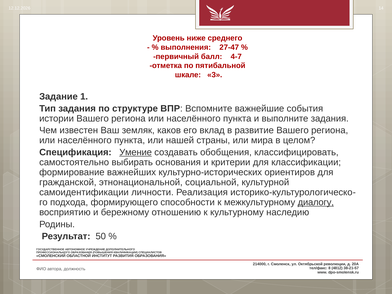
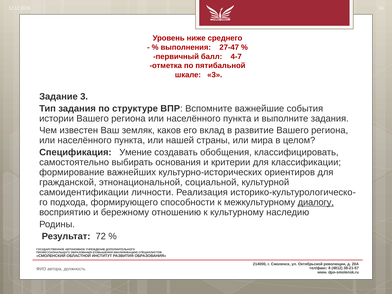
Задание 1: 1 -> 3
Умение underline: present -> none
50: 50 -> 72
